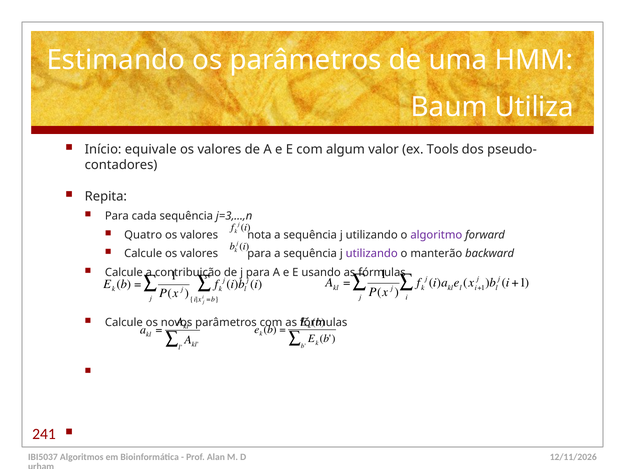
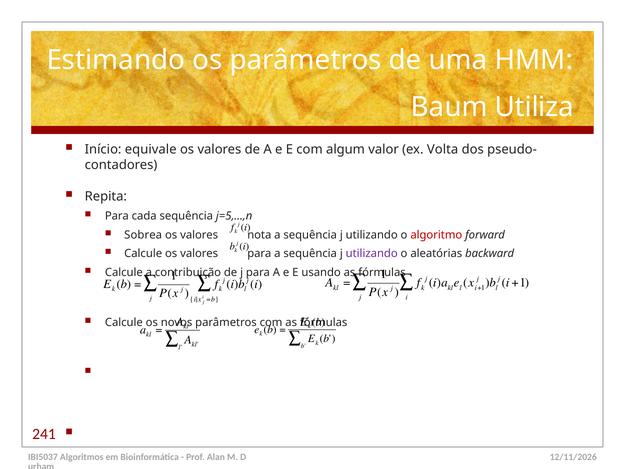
Tools: Tools -> Volta
j=3,...,n: j=3,...,n -> j=5,...,n
Quatro: Quatro -> Sobrea
algoritmo colour: purple -> red
manterão: manterão -> aleatórias
